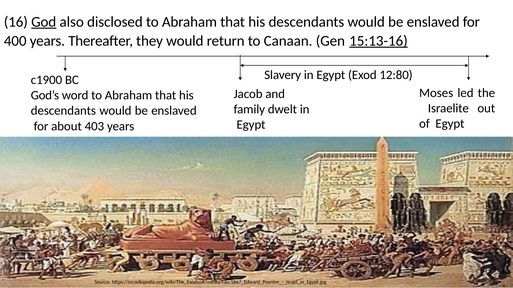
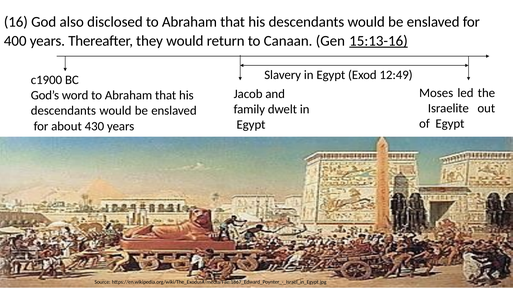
God underline: present -> none
12:80: 12:80 -> 12:49
403: 403 -> 430
